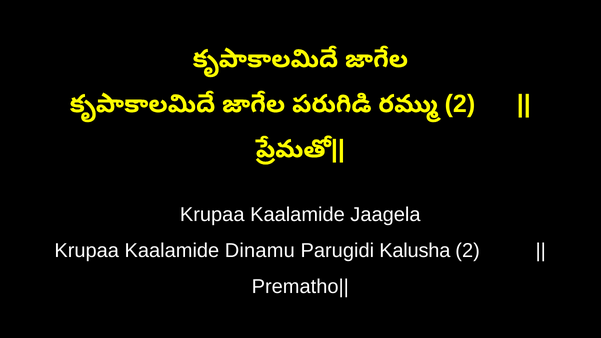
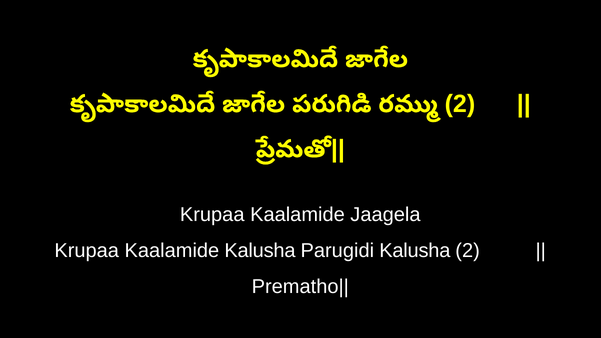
Kaalamide Dinamu: Dinamu -> Kalusha
